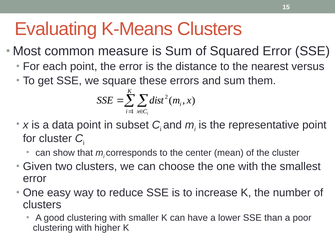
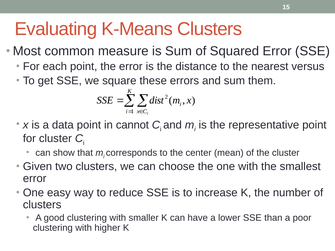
subset: subset -> cannot
